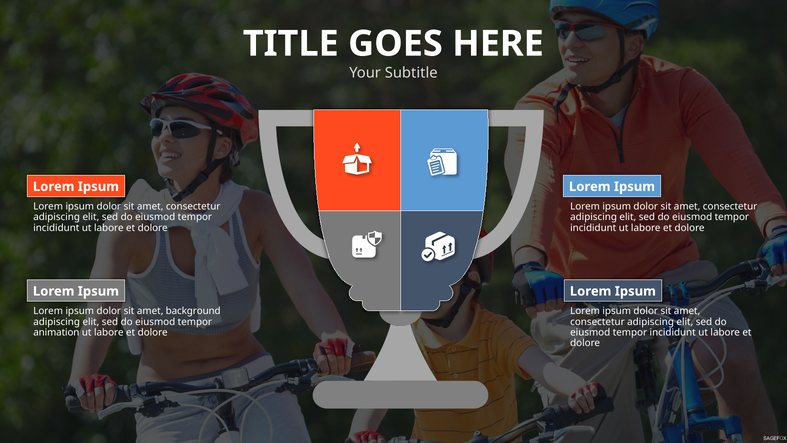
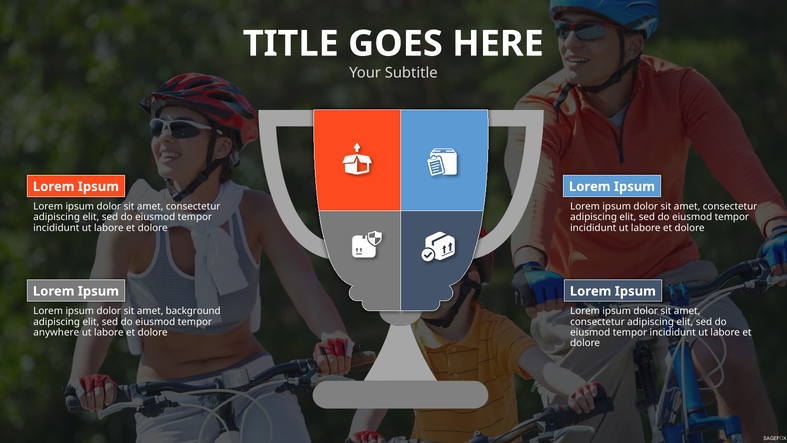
animation: animation -> anywhere
